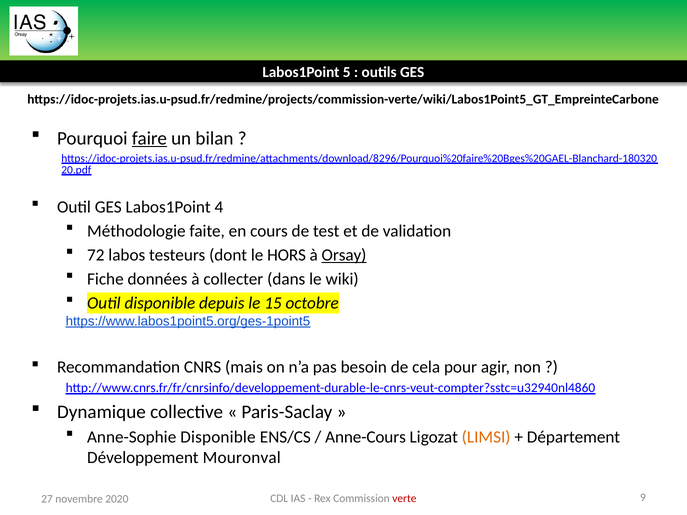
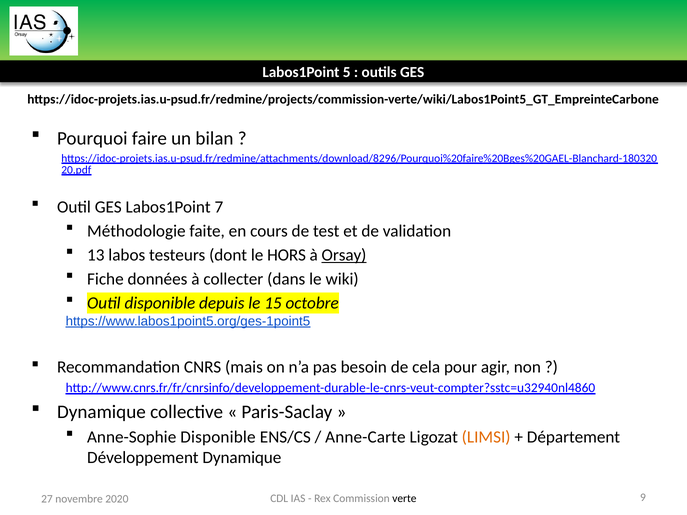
faire underline: present -> none
4: 4 -> 7
72: 72 -> 13
Anne-Cours: Anne-Cours -> Anne-Carte
Développement Mouronval: Mouronval -> Dynamique
verte colour: red -> black
